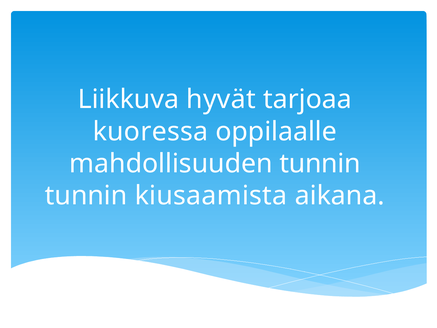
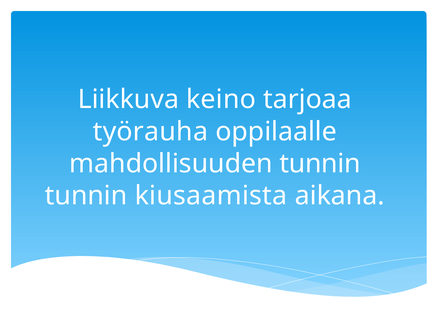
hyvät: hyvät -> keino
kuoressa: kuoressa -> työrauha
